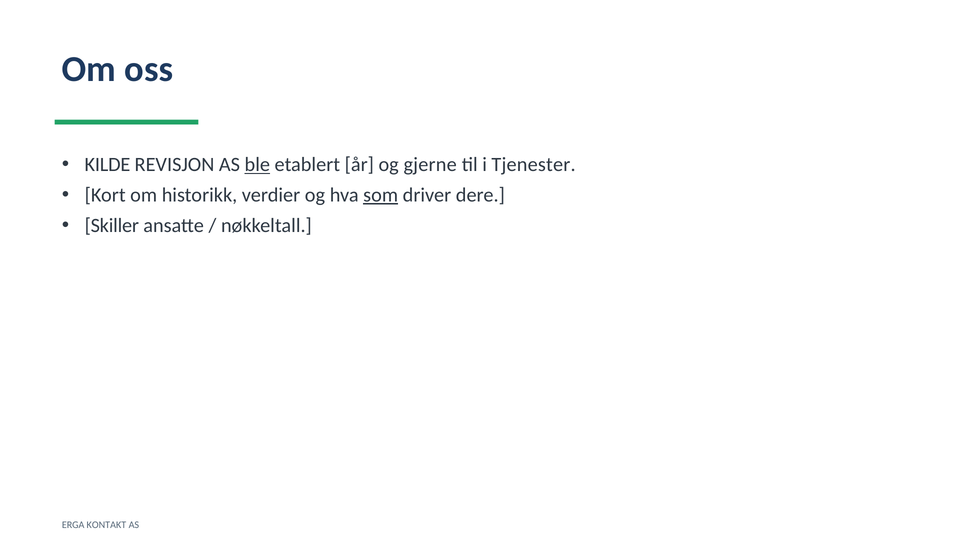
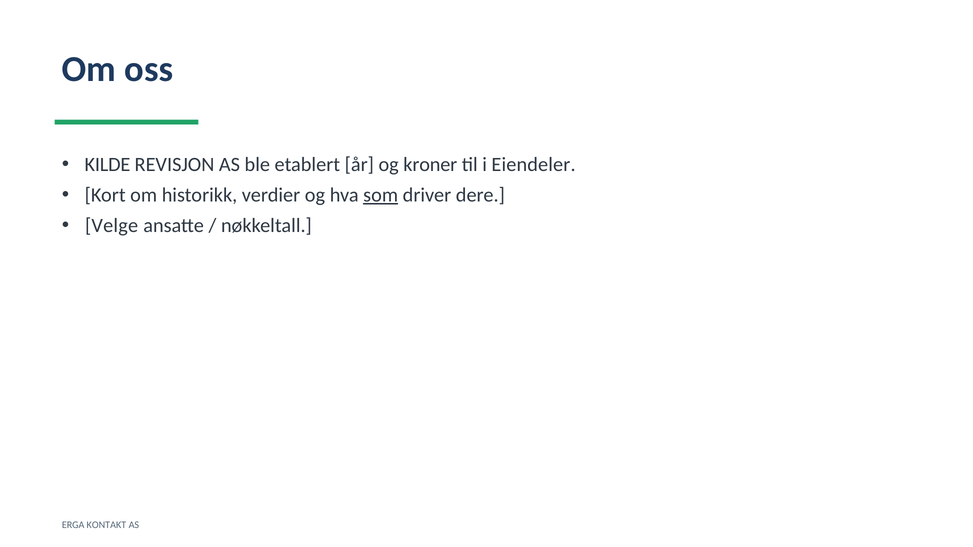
ble underline: present -> none
gjerne: gjerne -> kroner
Tjenester: Tjenester -> Eiendeler
Skiller: Skiller -> Velge
